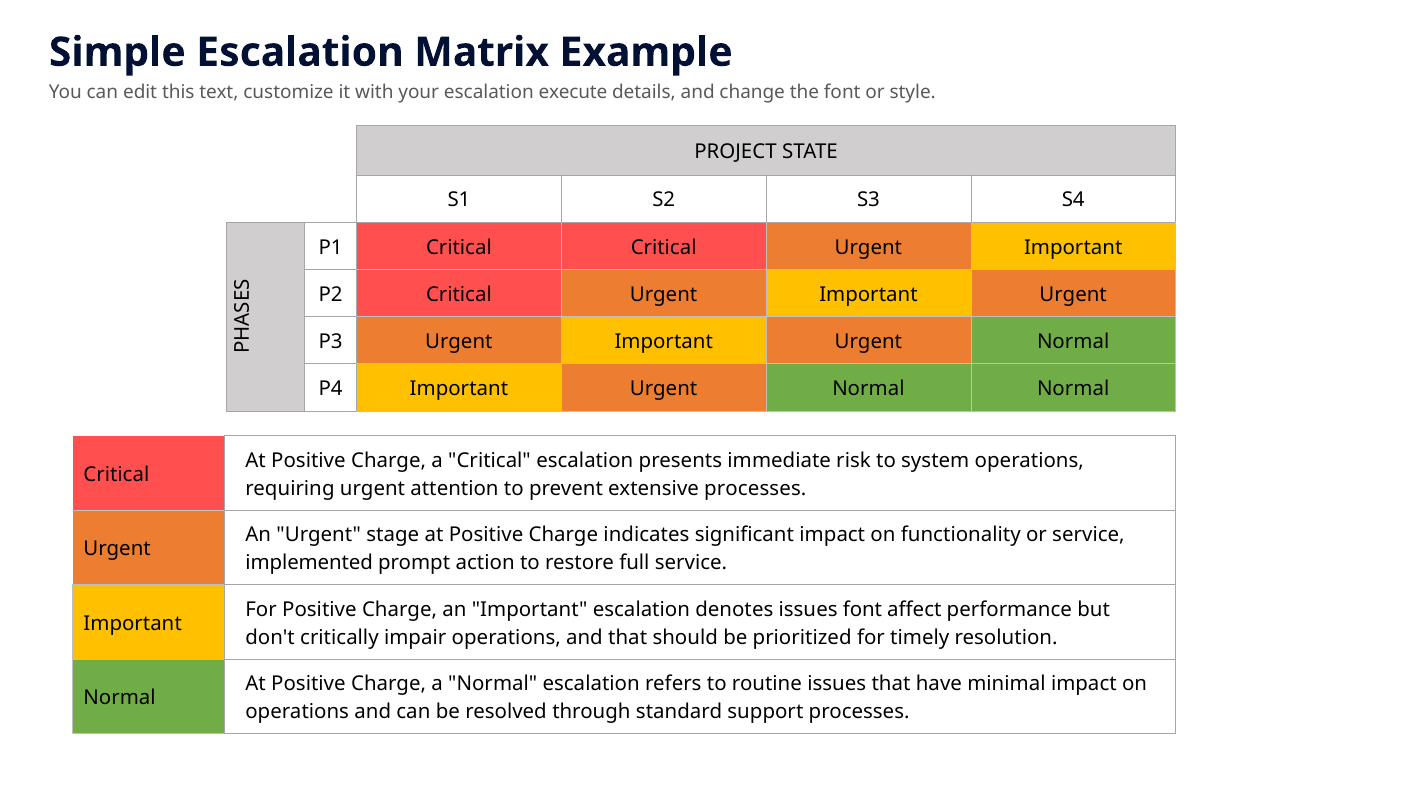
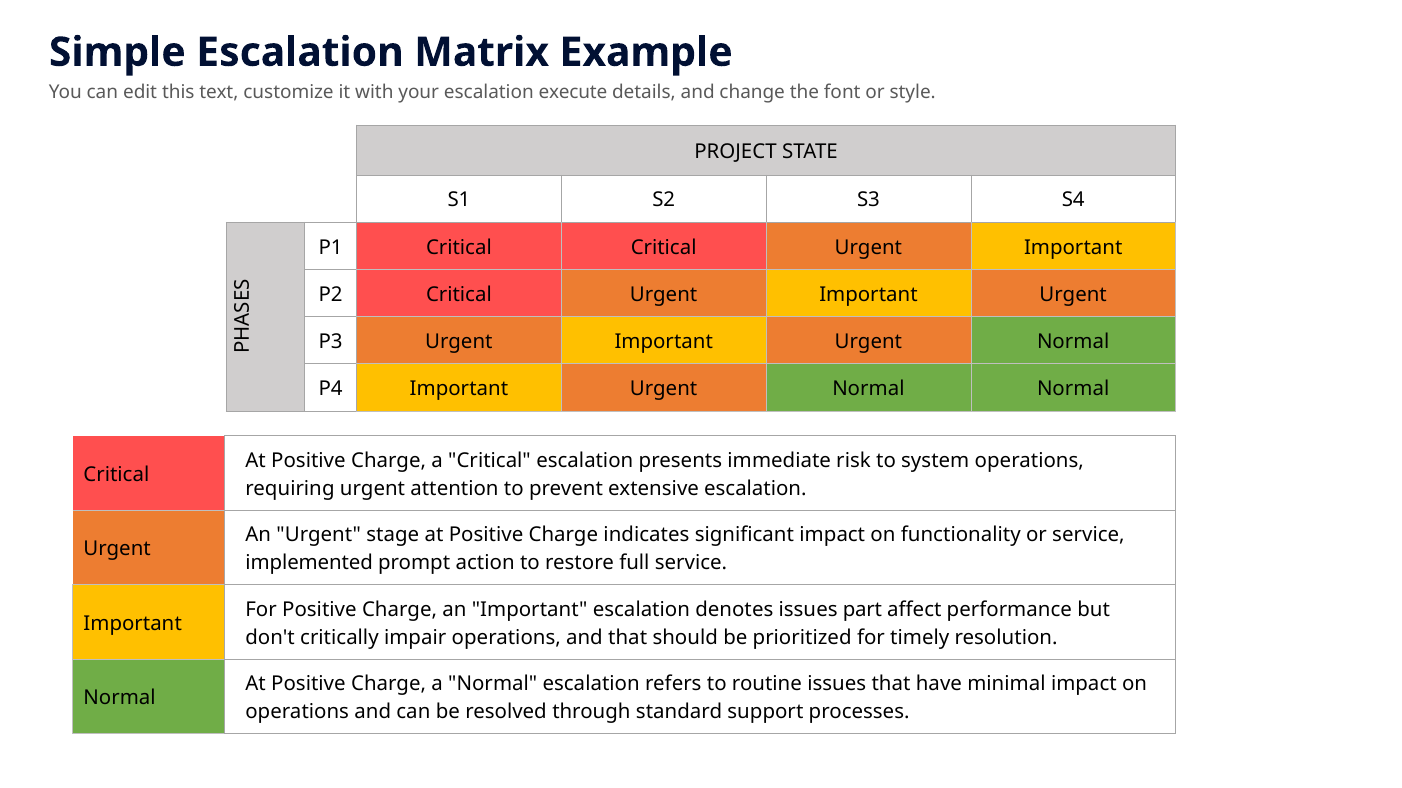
extensive processes: processes -> escalation
issues font: font -> part
